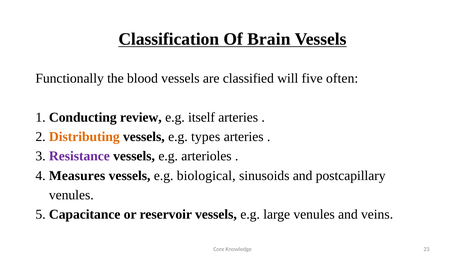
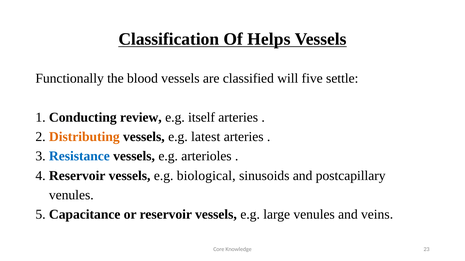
Brain: Brain -> Helps
often: often -> settle
types: types -> latest
Resistance colour: purple -> blue
4 Measures: Measures -> Reservoir
